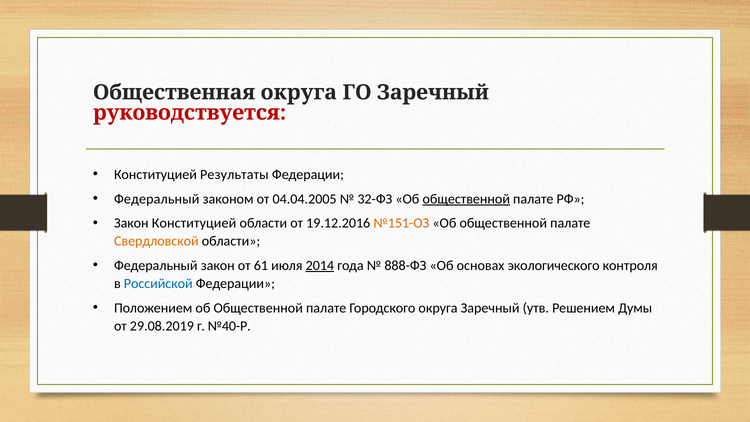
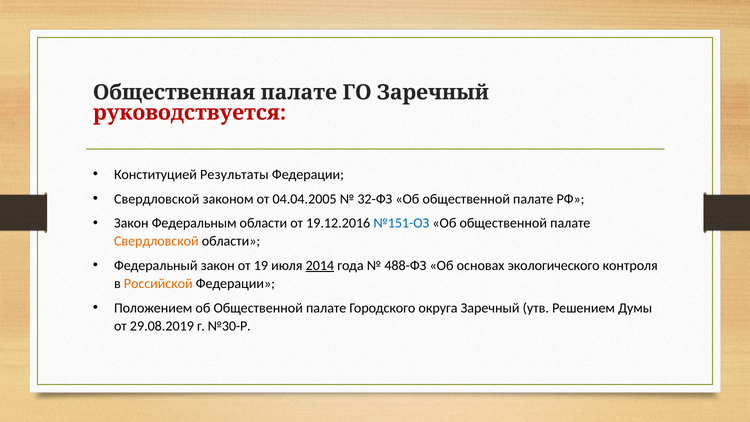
Общественная округа: округа -> палате
Федеральный at (157, 199): Федеральный -> Свердловской
общественной at (466, 199) underline: present -> none
Закон Конституцией: Конституцией -> Федеральным
№151-ОЗ colour: orange -> blue
61: 61 -> 19
888-ФЗ: 888-ФЗ -> 488-ФЗ
Российской colour: blue -> orange
№40-Р: №40-Р -> №30-Р
